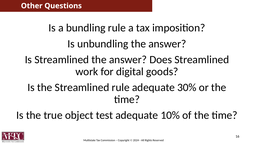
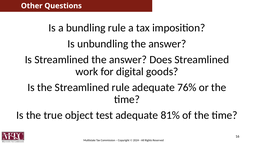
30%: 30% -> 76%
10%: 10% -> 81%
